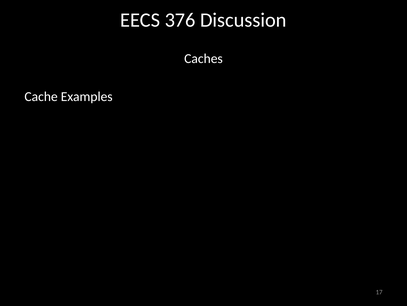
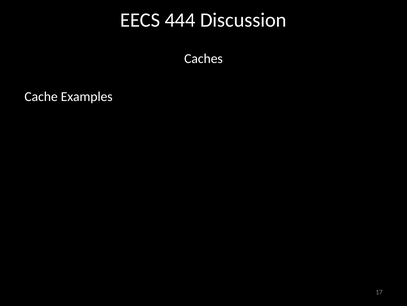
376: 376 -> 444
